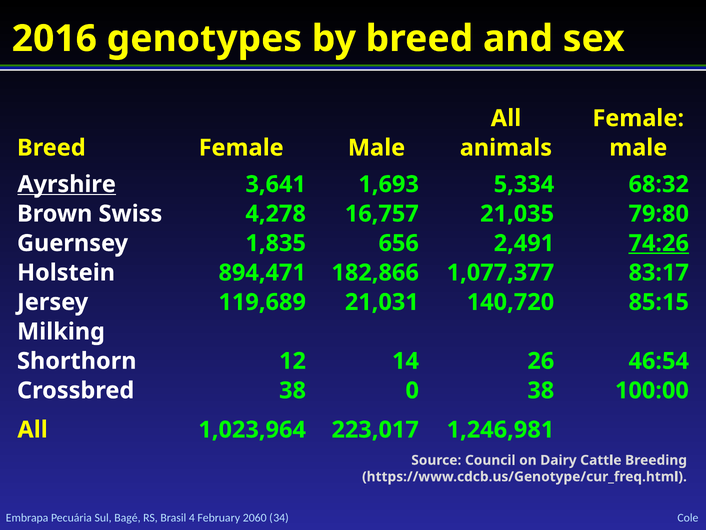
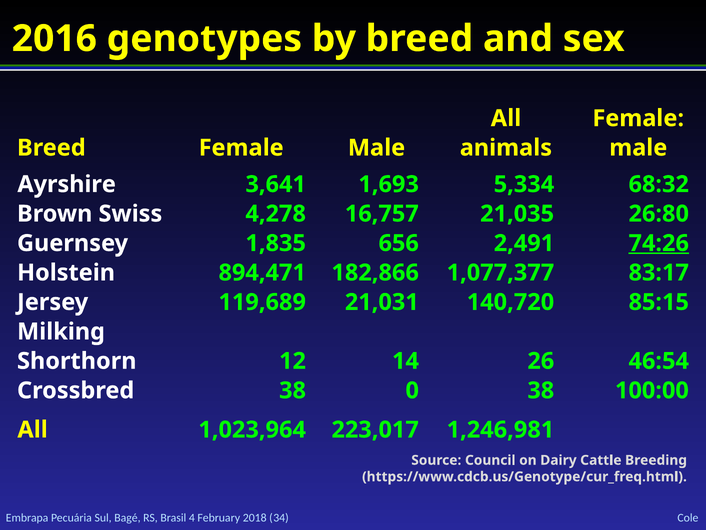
Ayrshire underline: present -> none
79:80: 79:80 -> 26:80
2060: 2060 -> 2018
